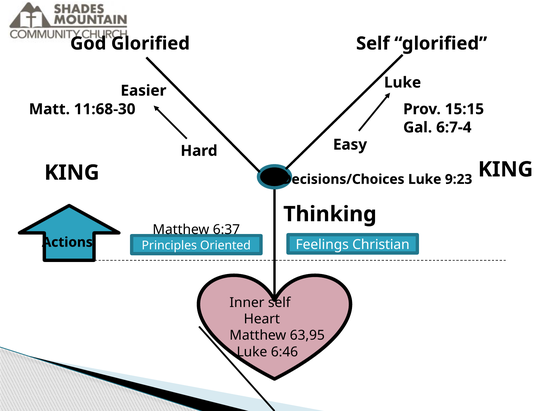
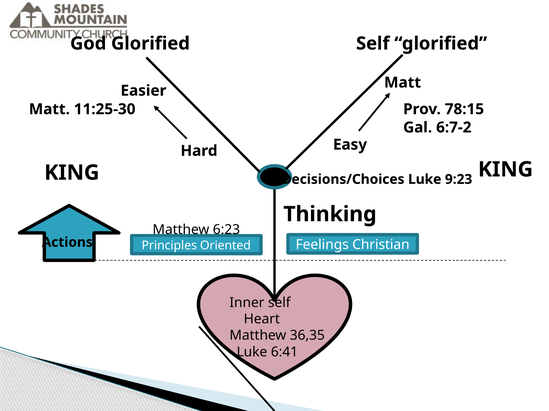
Luke at (403, 83): Luke -> Matt
11:68-30: 11:68-30 -> 11:25-30
15:15: 15:15 -> 78:15
6:7-4: 6:7-4 -> 6:7-2
6:37: 6:37 -> 6:23
63,95: 63,95 -> 36,35
6:46: 6:46 -> 6:41
